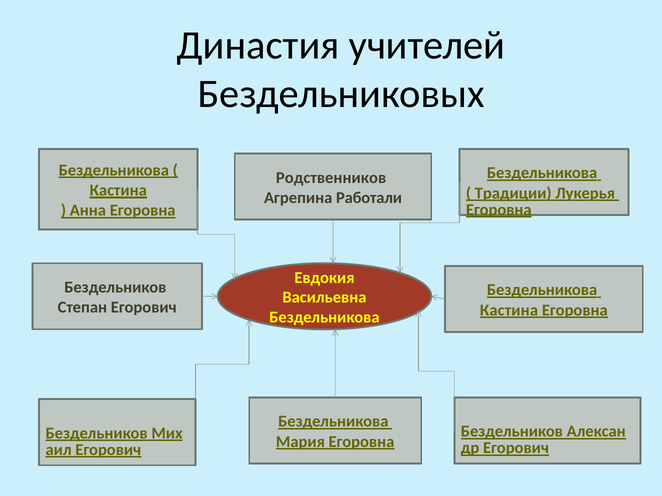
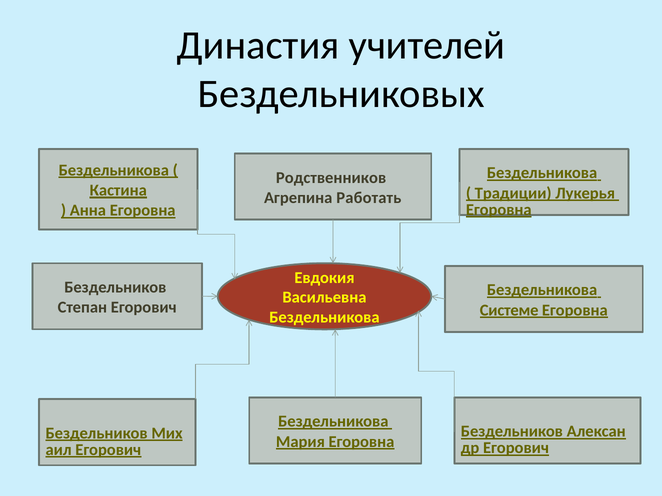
Работали: Работали -> Работать
Кастина at (509, 310): Кастина -> Системе
